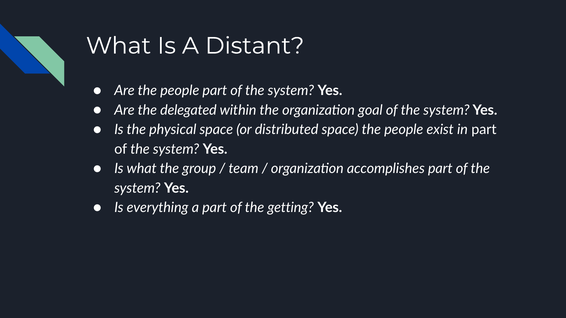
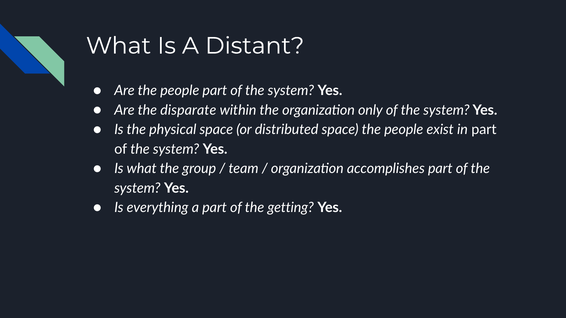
delegated: delegated -> disparate
goal: goal -> only
